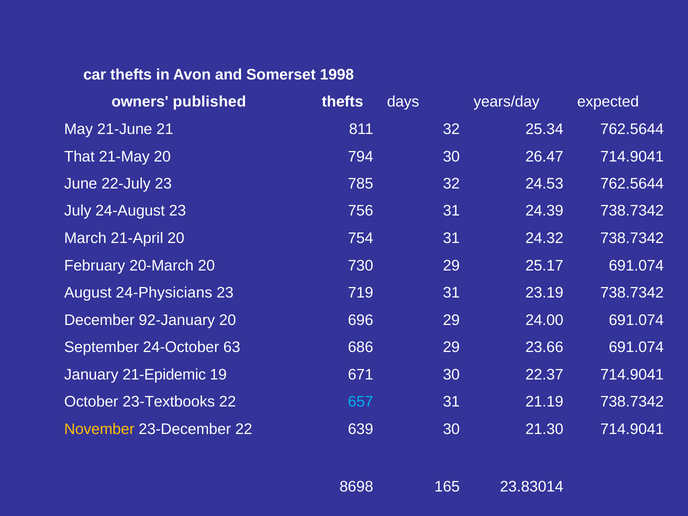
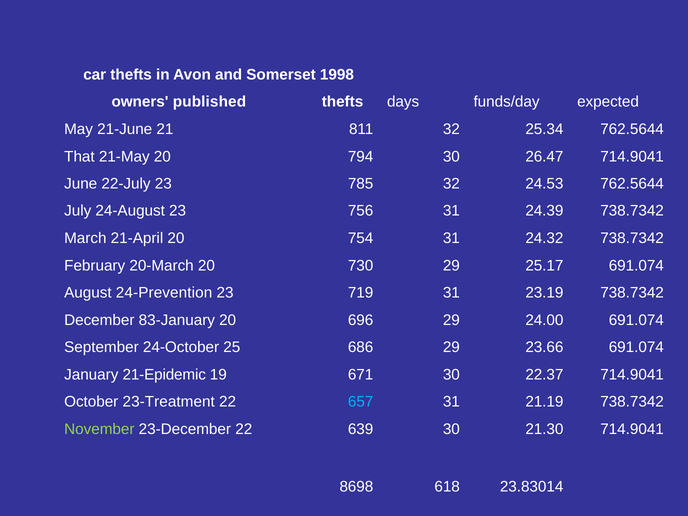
years/day: years/day -> funds/day
24-Physicians: 24-Physicians -> 24-Prevention
92-January: 92-January -> 83-January
63: 63 -> 25
23-Textbooks: 23-Textbooks -> 23-Treatment
November colour: yellow -> light green
165: 165 -> 618
